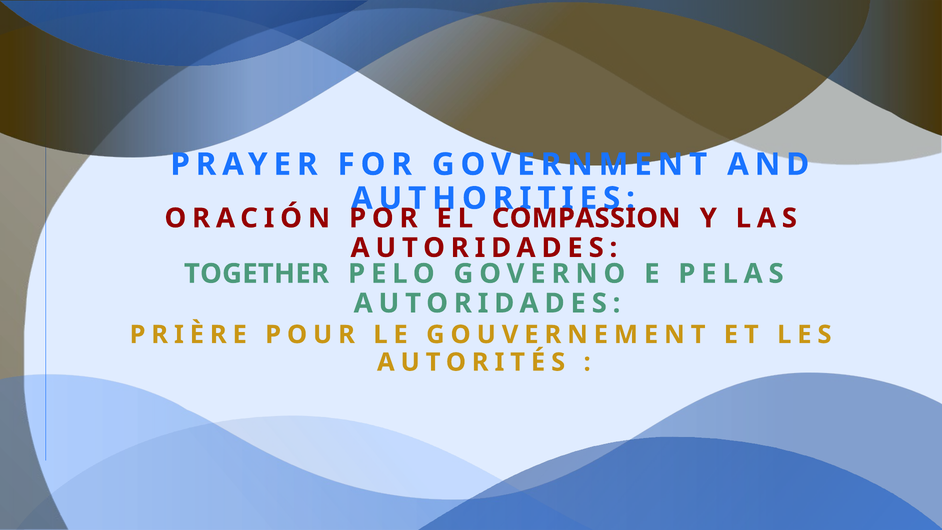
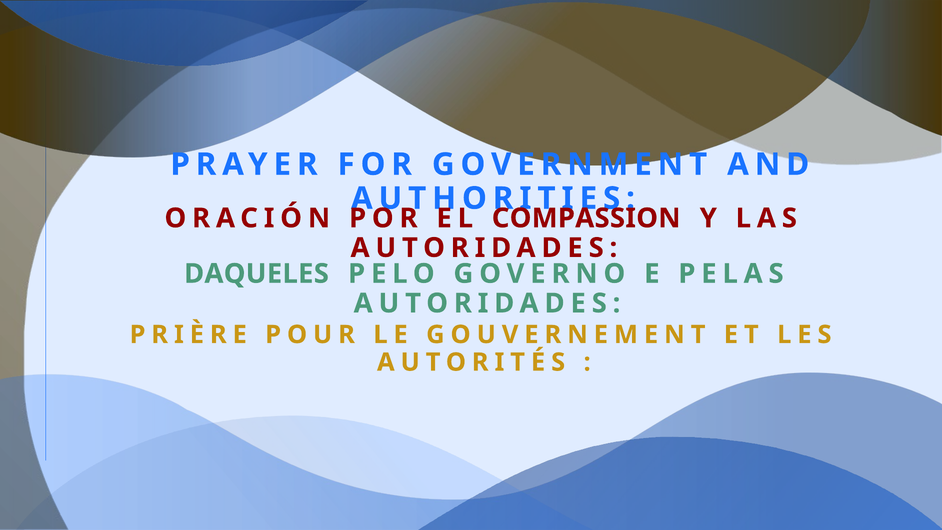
TOGETHER: TOGETHER -> DAQUELES
